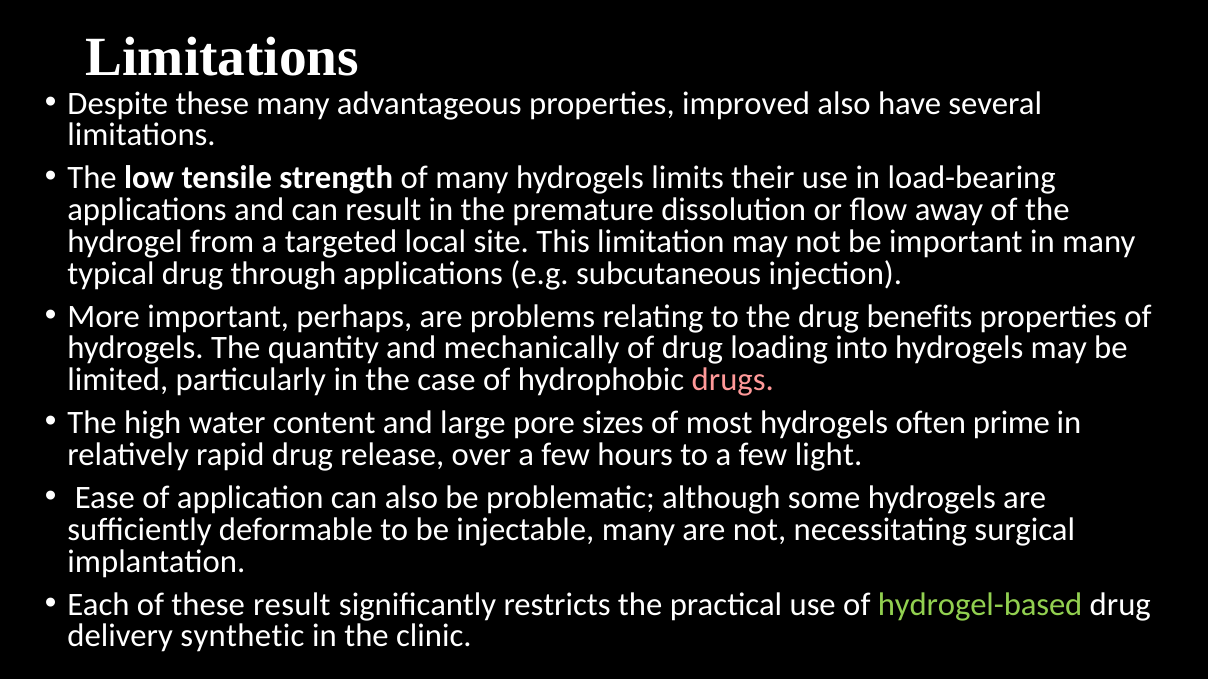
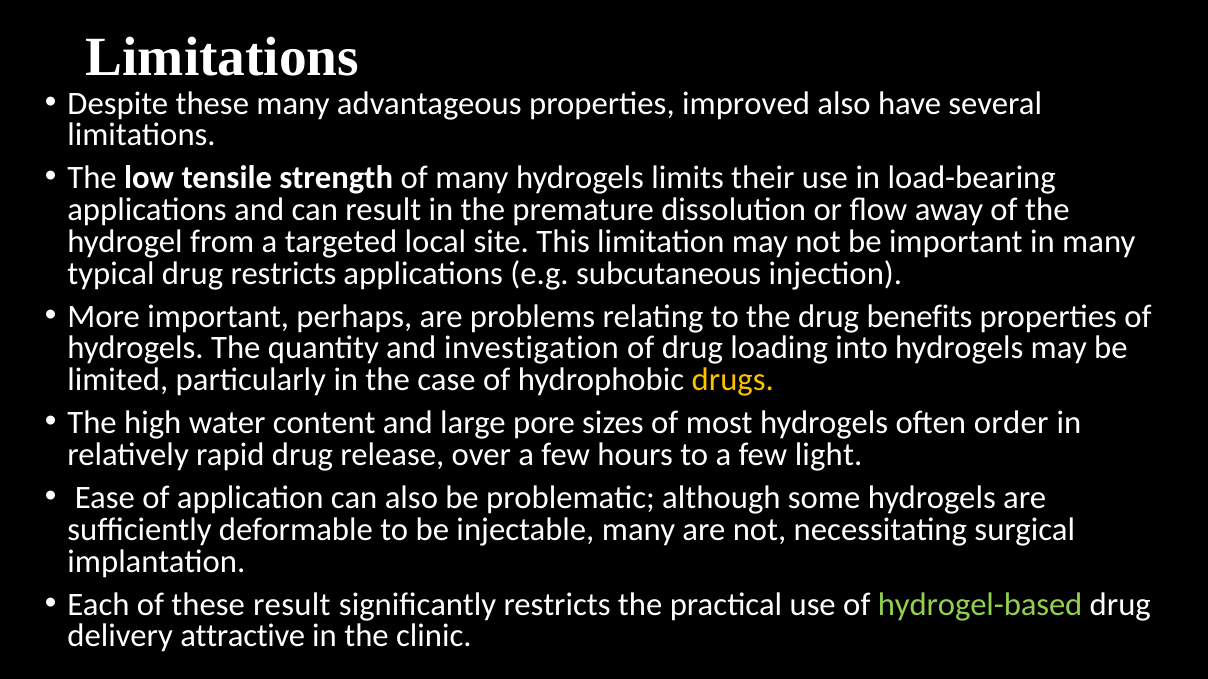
drug through: through -> restricts
mechanically: mechanically -> investigation
drugs colour: pink -> yellow
prime: prime -> order
synthetic: synthetic -> attractive
